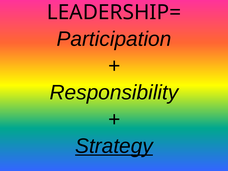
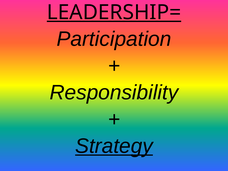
LEADERSHIP= underline: none -> present
